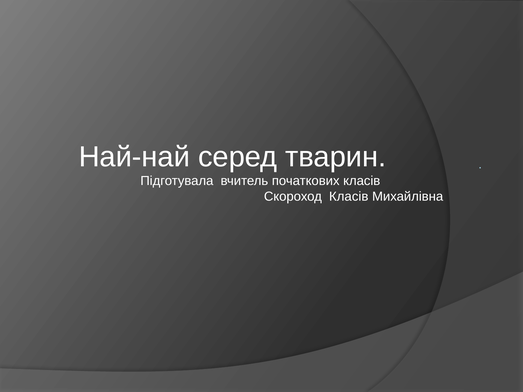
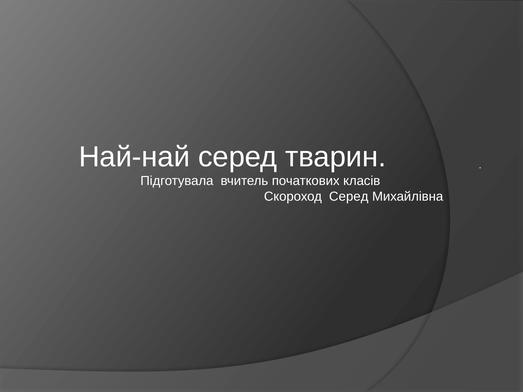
Скороход Класів: Класів -> Серед
